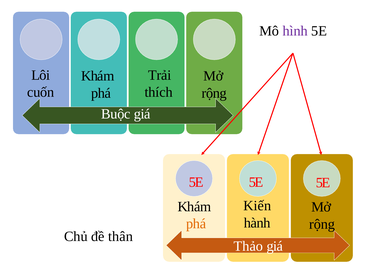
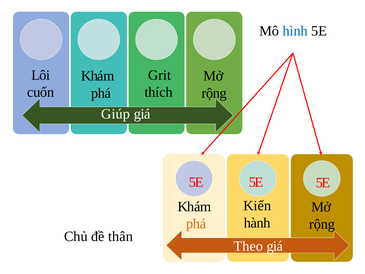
hình colour: purple -> blue
Trải: Trải -> Grit
Buộc: Buộc -> Giúp
Thảo: Thảo -> Theo
